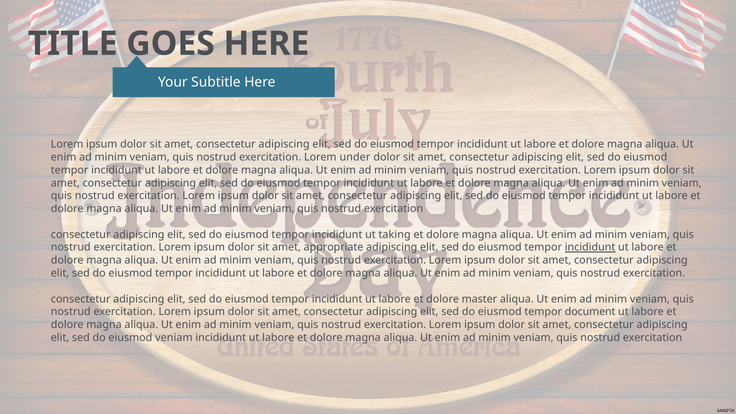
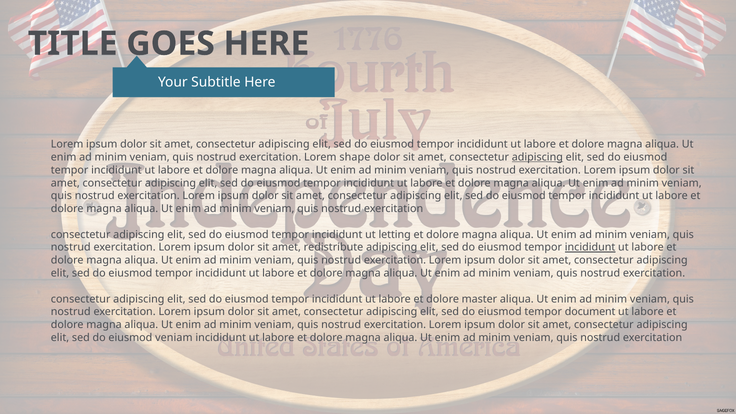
under: under -> shape
adipiscing at (537, 157) underline: none -> present
taking: taking -> letting
appropriate: appropriate -> redistribute
